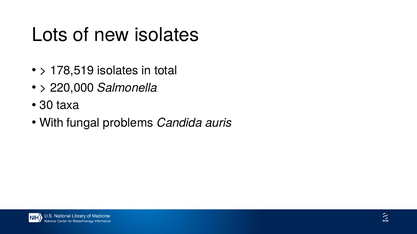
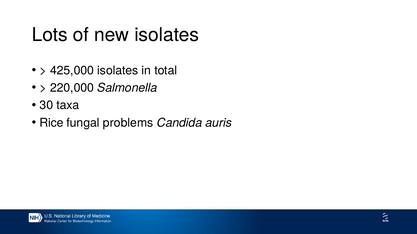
178,519: 178,519 -> 425,000
With: With -> Rice
